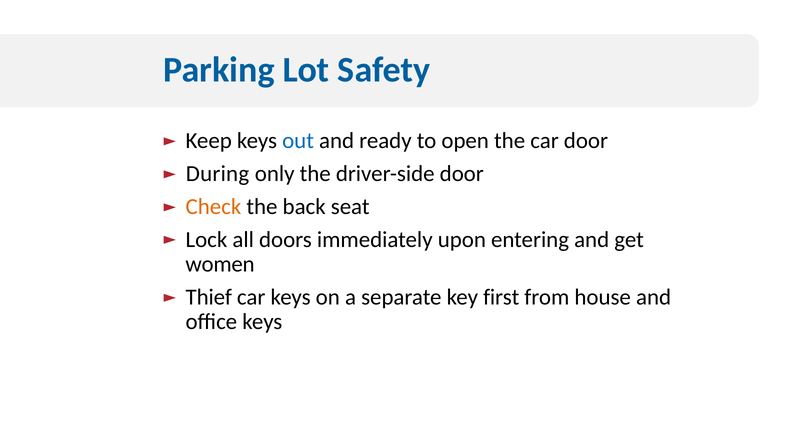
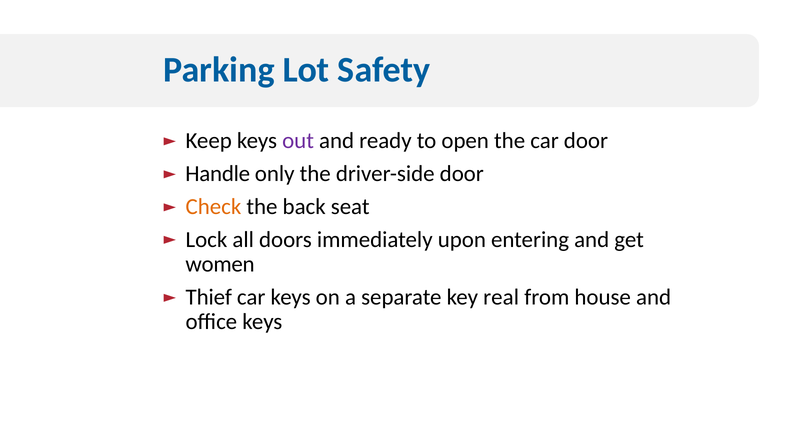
out colour: blue -> purple
During: During -> Handle
first: first -> real
